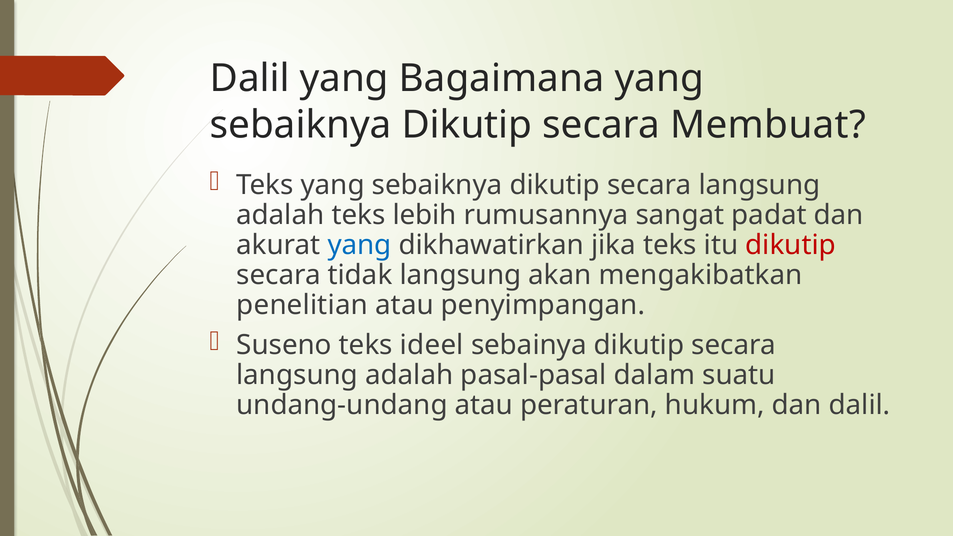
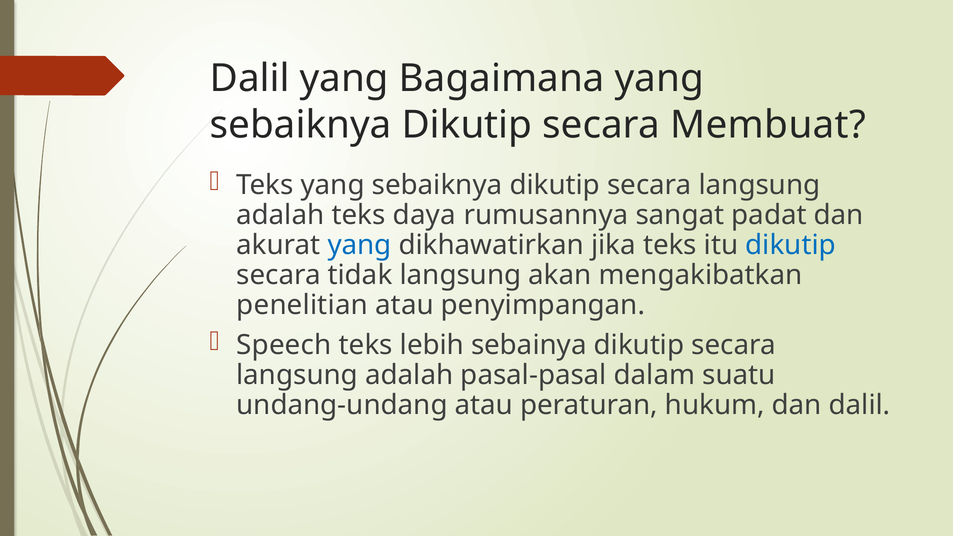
lebih: lebih -> daya
dikutip at (791, 245) colour: red -> blue
Suseno: Suseno -> Speech
ideel: ideel -> lebih
